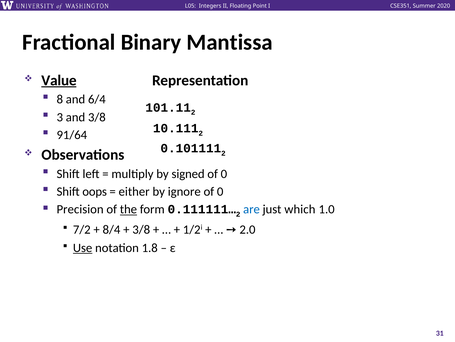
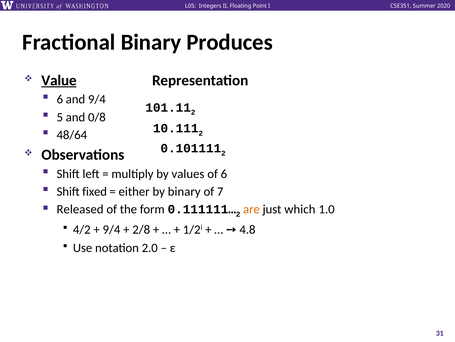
Mantissa: Mantissa -> Produces
8 at (60, 99): 8 -> 6
and 6/4: 6/4 -> 9/4
3: 3 -> 5
and 3/8: 3/8 -> 0/8
91/64: 91/64 -> 48/64
signed: signed -> values
0 at (224, 174): 0 -> 6
oops: oops -> fixed
by ignore: ignore -> binary
0 at (220, 191): 0 -> 7
Precision: Precision -> Released
the underline: present -> none
are colour: blue -> orange
7/2: 7/2 -> 4/2
8/4 at (111, 229): 8/4 -> 9/4
3/8 at (141, 229): 3/8 -> 2/8
2.0: 2.0 -> 4.8
Use underline: present -> none
1.8: 1.8 -> 2.0
